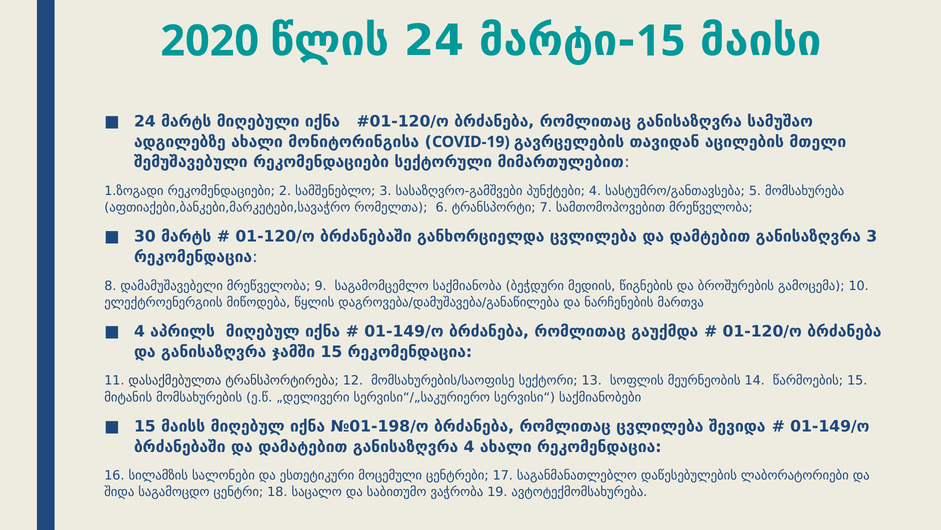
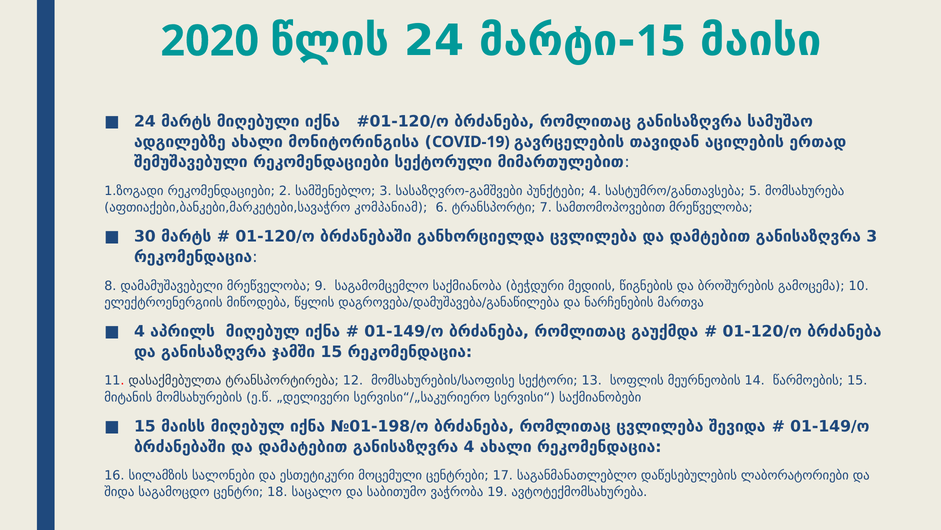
მთელი: მთელი -> ერთად
რომელთა: რომელთა -> კომპანიამ
